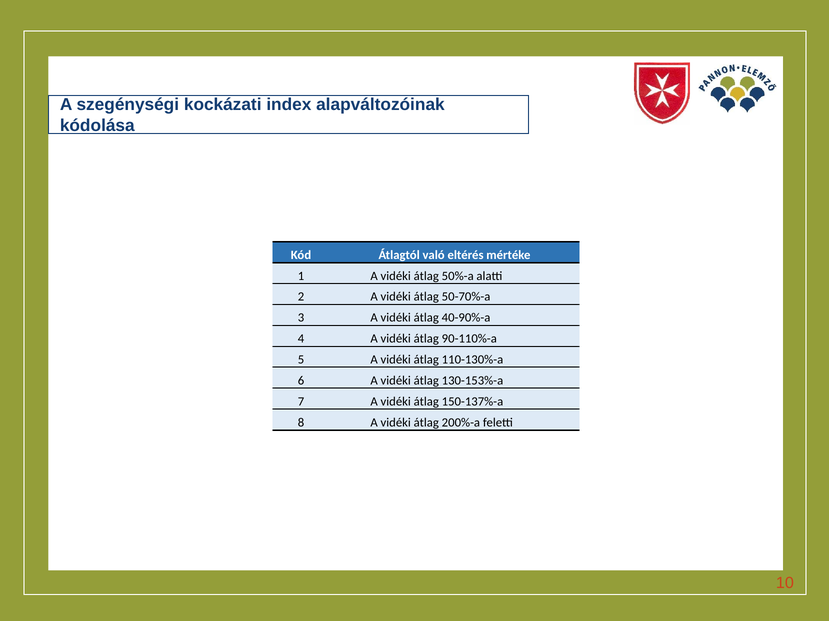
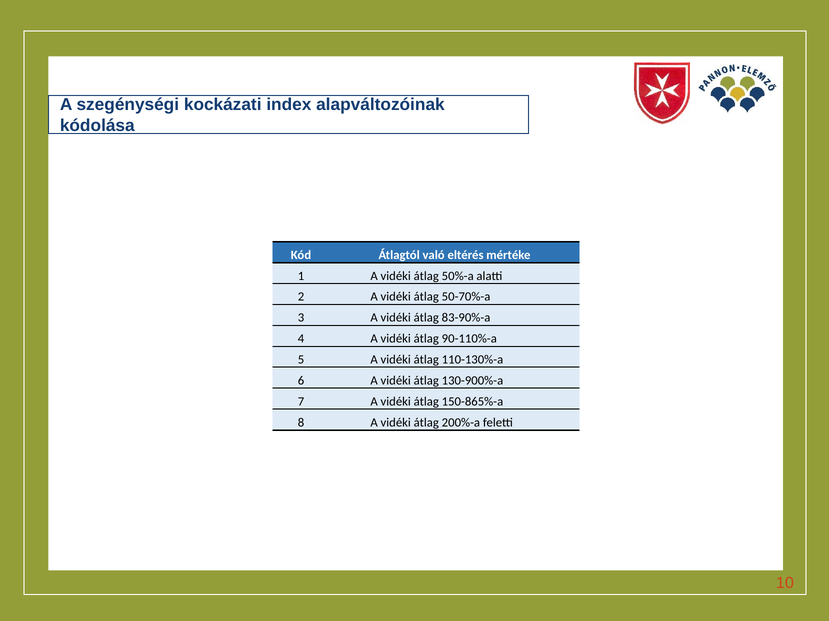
40-90%-a: 40-90%-a -> 83-90%-a
130-153%-a: 130-153%-a -> 130-900%-a
150-137%-a: 150-137%-a -> 150-865%-a
